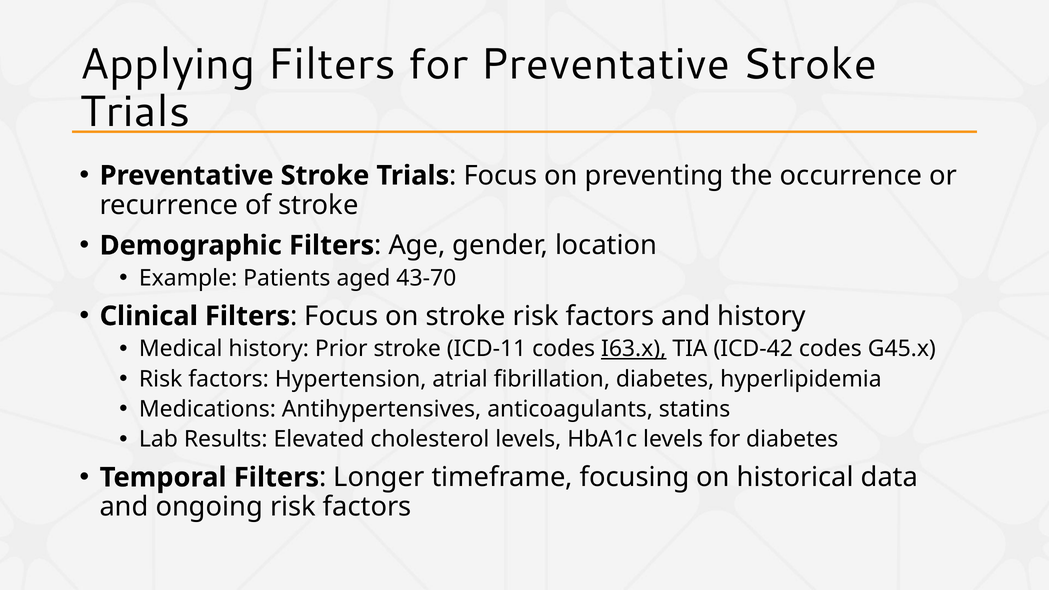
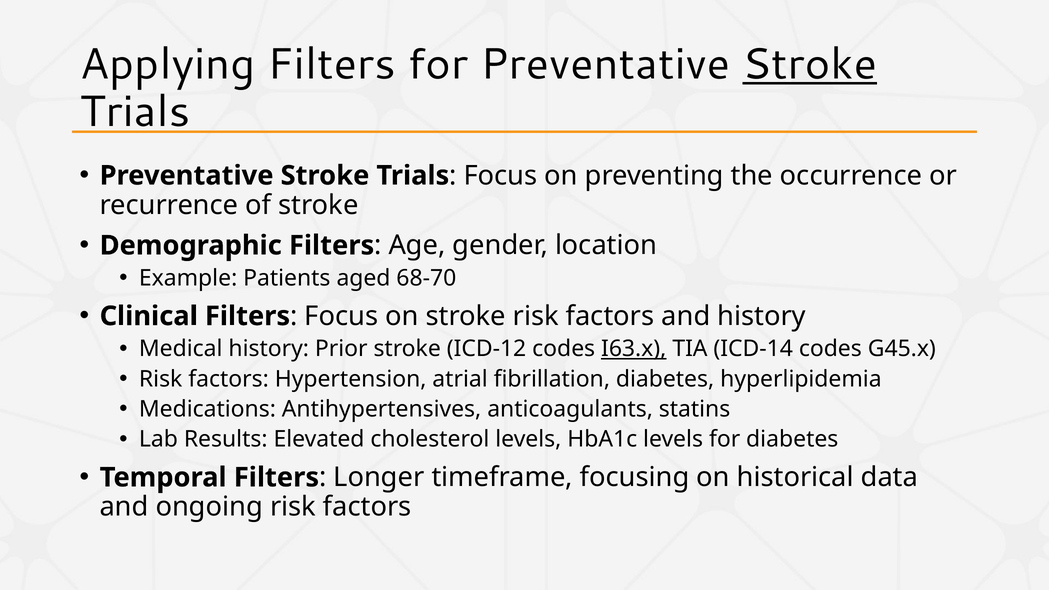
Stroke at (810, 65) underline: none -> present
43-70: 43-70 -> 68-70
ICD-11: ICD-11 -> ICD-12
ICD-42: ICD-42 -> ICD-14
